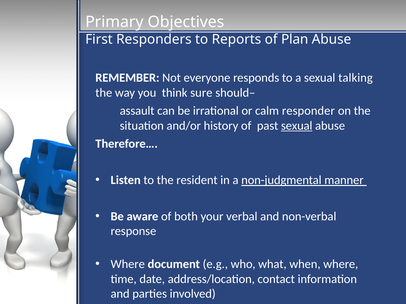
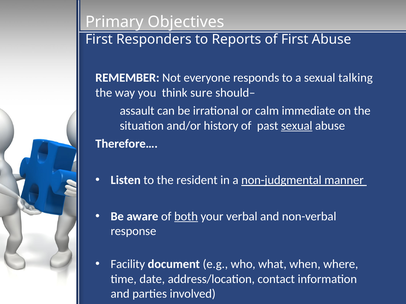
of Plan: Plan -> First
responder: responder -> immediate
both underline: none -> present
Where at (128, 265): Where -> Facility
